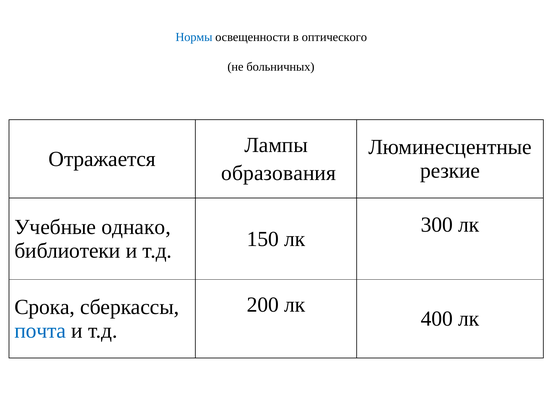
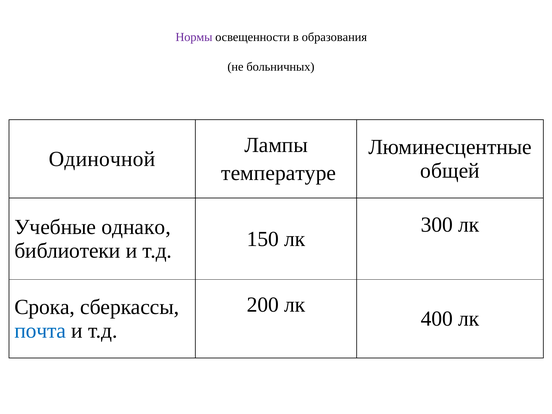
Нормы colour: blue -> purple
оптического: оптического -> образования
Отражается: Отражается -> Одиночной
резкие: резкие -> общей
образования: образования -> температуре
